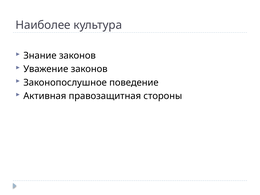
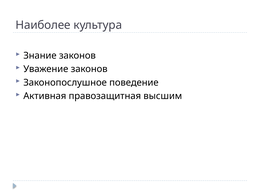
стороны: стороны -> высшим
